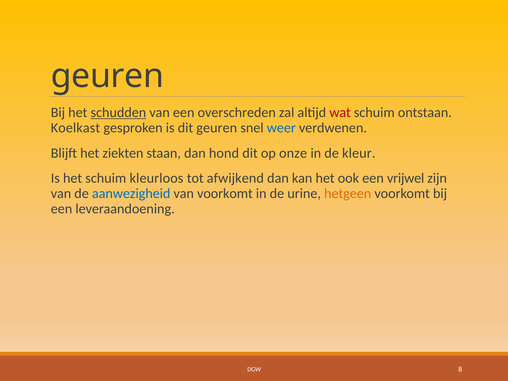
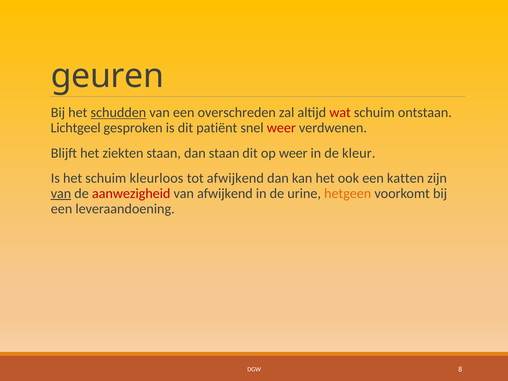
Koelkast: Koelkast -> Lichtgeel
dit geuren: geuren -> patiënt
weer at (281, 128) colour: blue -> red
dan hond: hond -> staan
op onze: onze -> weer
vrijwel: vrijwel -> katten
van at (61, 193) underline: none -> present
aanwezigheid colour: blue -> red
van voorkomt: voorkomt -> afwijkend
